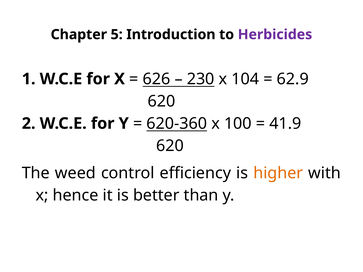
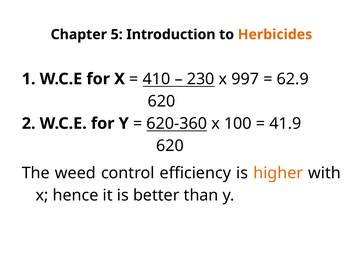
Herbicides colour: purple -> orange
626: 626 -> 410
104: 104 -> 997
